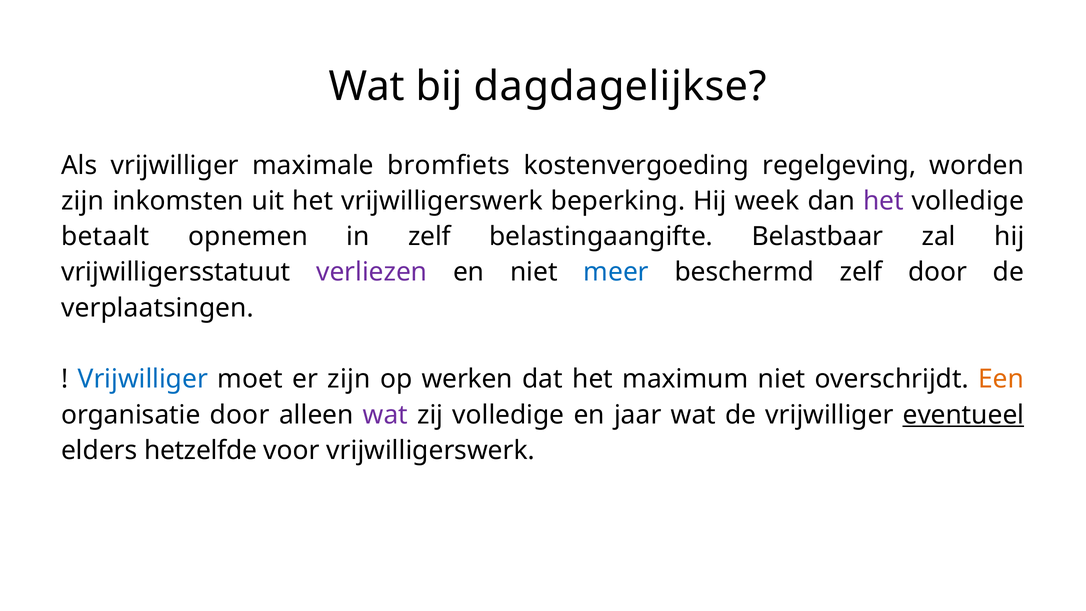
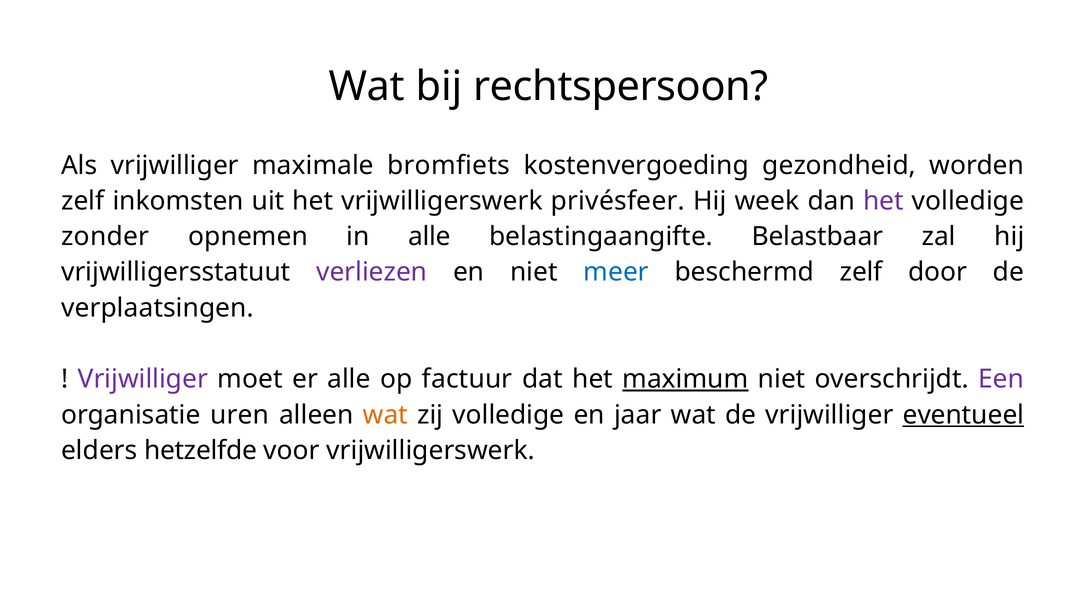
dagdagelijkse: dagdagelijkse -> rechtspersoon
regelgeving: regelgeving -> gezondheid
zijn at (83, 201): zijn -> zelf
beperking: beperking -> privésfeer
betaalt: betaalt -> zonder
in zelf: zelf -> alle
Vrijwilliger at (143, 379) colour: blue -> purple
er zijn: zijn -> alle
werken: werken -> factuur
maximum underline: none -> present
Een colour: orange -> purple
organisatie door: door -> uren
wat at (385, 415) colour: purple -> orange
